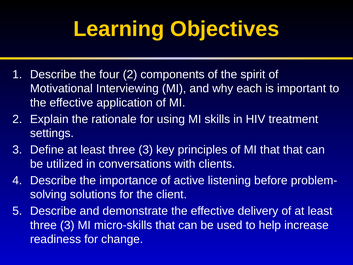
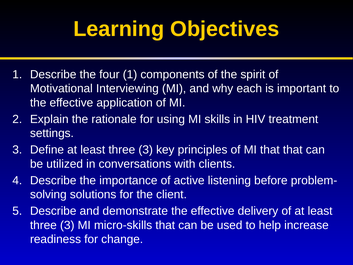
four 2: 2 -> 1
